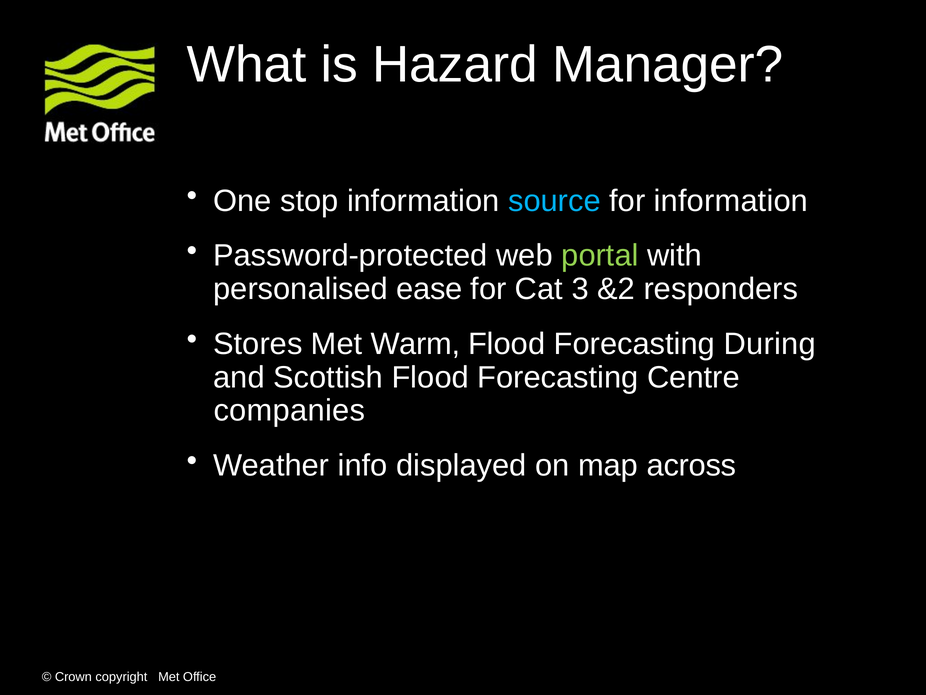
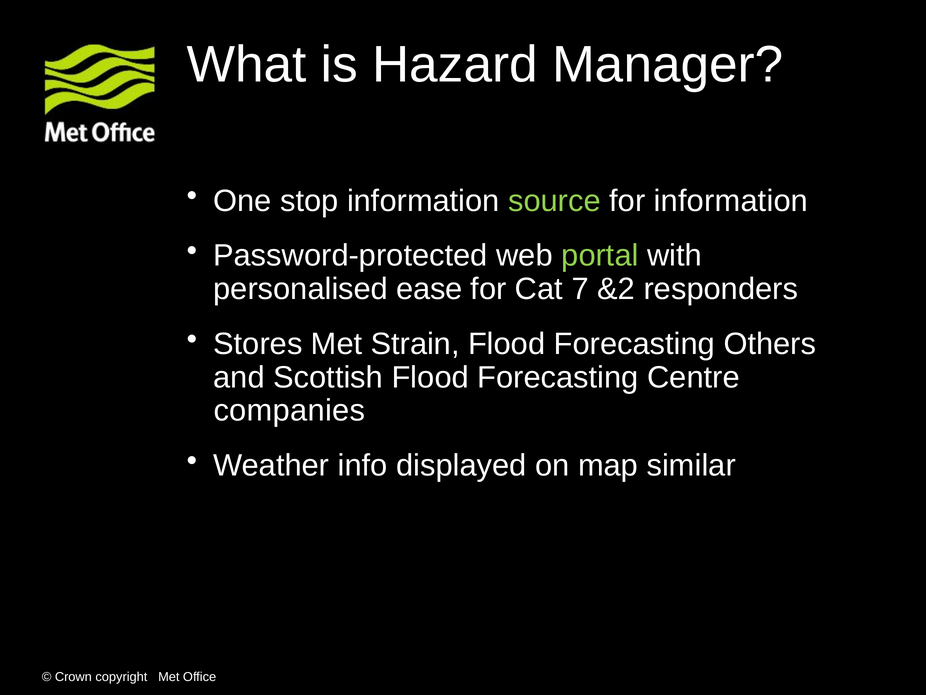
source colour: light blue -> light green
3: 3 -> 7
Warm: Warm -> Strain
During: During -> Others
across: across -> similar
